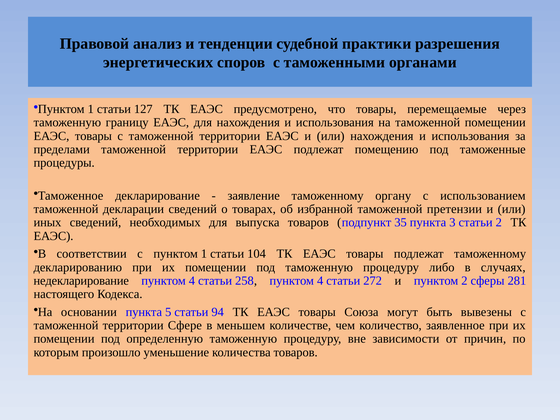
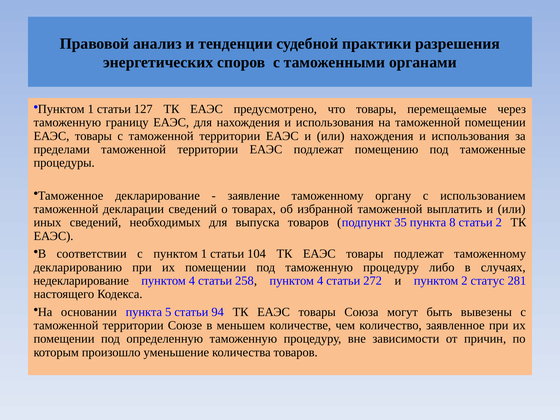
претензии: претензии -> выплатить
3: 3 -> 8
сферы: сферы -> статус
Сфере: Сфере -> Союзе
